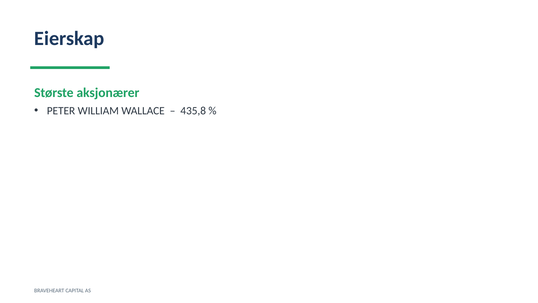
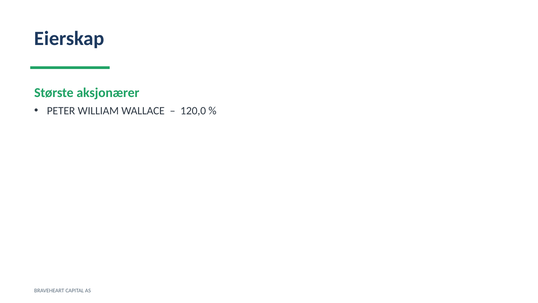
435,8: 435,8 -> 120,0
